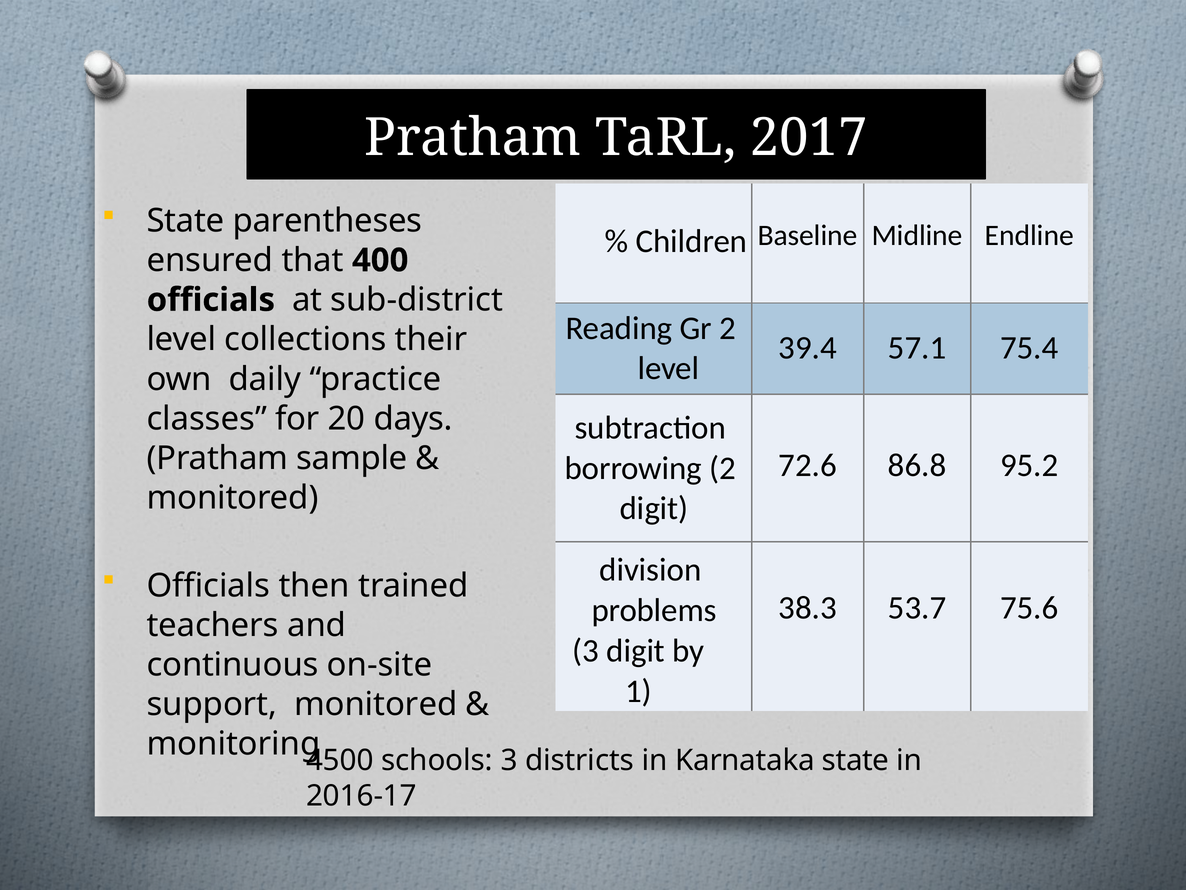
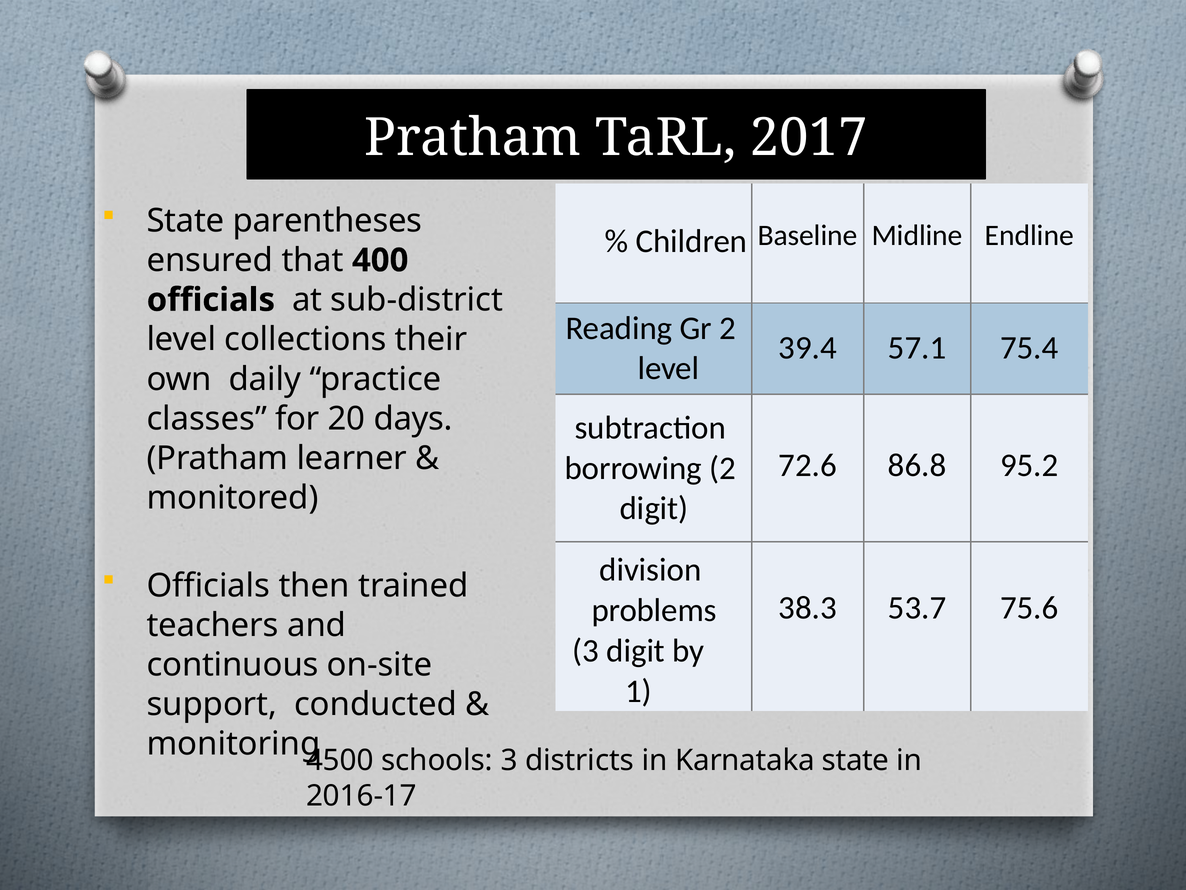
sample: sample -> learner
support monitored: monitored -> conducted
